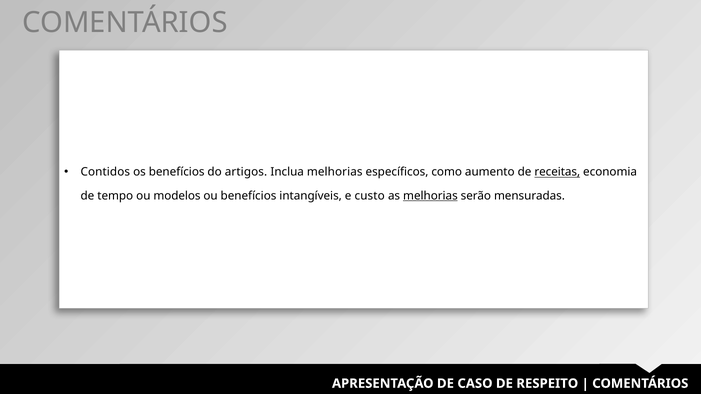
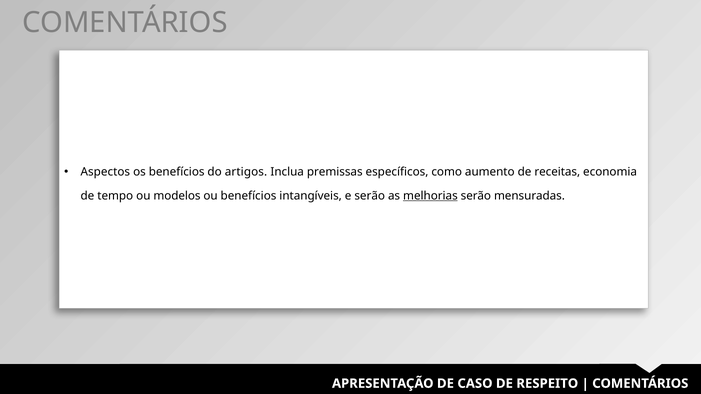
Contidos: Contidos -> Aspectos
Inclua melhorias: melhorias -> premissas
receitas underline: present -> none
e custo: custo -> serão
